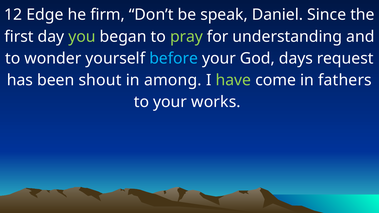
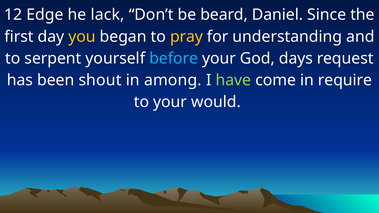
firm: firm -> lack
speak: speak -> beard
you colour: light green -> yellow
pray colour: light green -> yellow
wonder: wonder -> serpent
fathers: fathers -> require
works: works -> would
